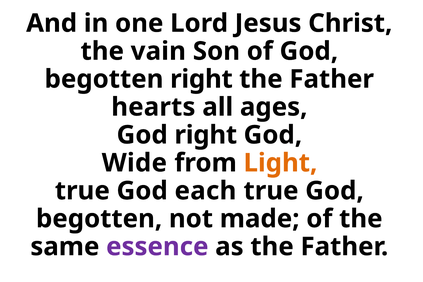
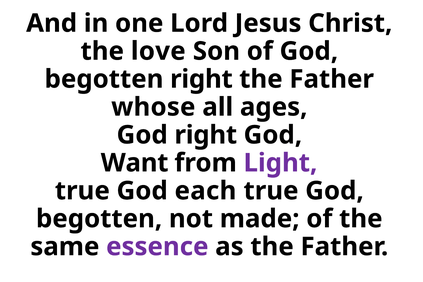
vain: vain -> love
hearts: hearts -> whose
Wide: Wide -> Want
Light colour: orange -> purple
